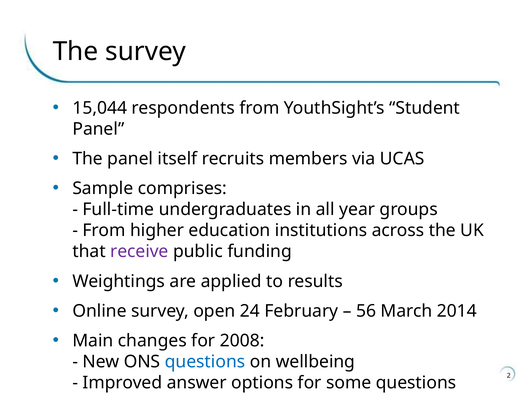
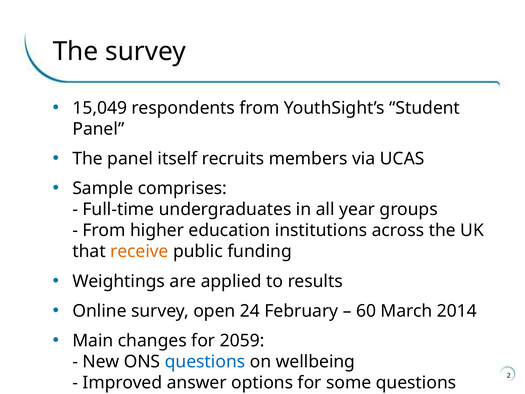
15,044: 15,044 -> 15,049
receive colour: purple -> orange
56: 56 -> 60
2008: 2008 -> 2059
